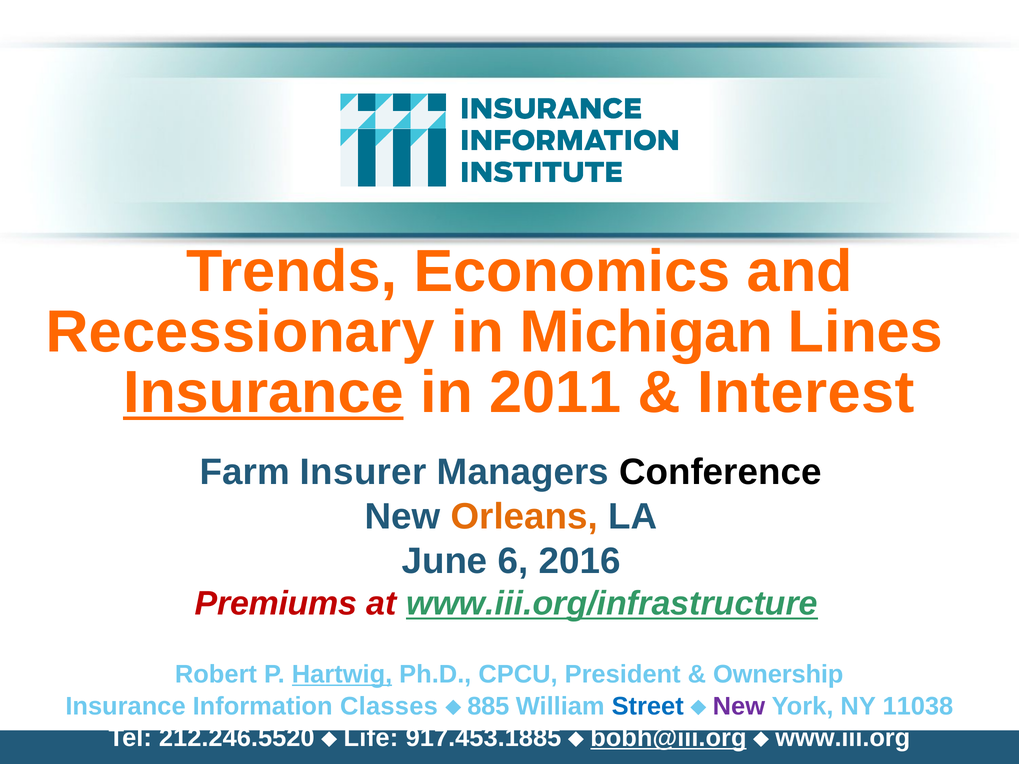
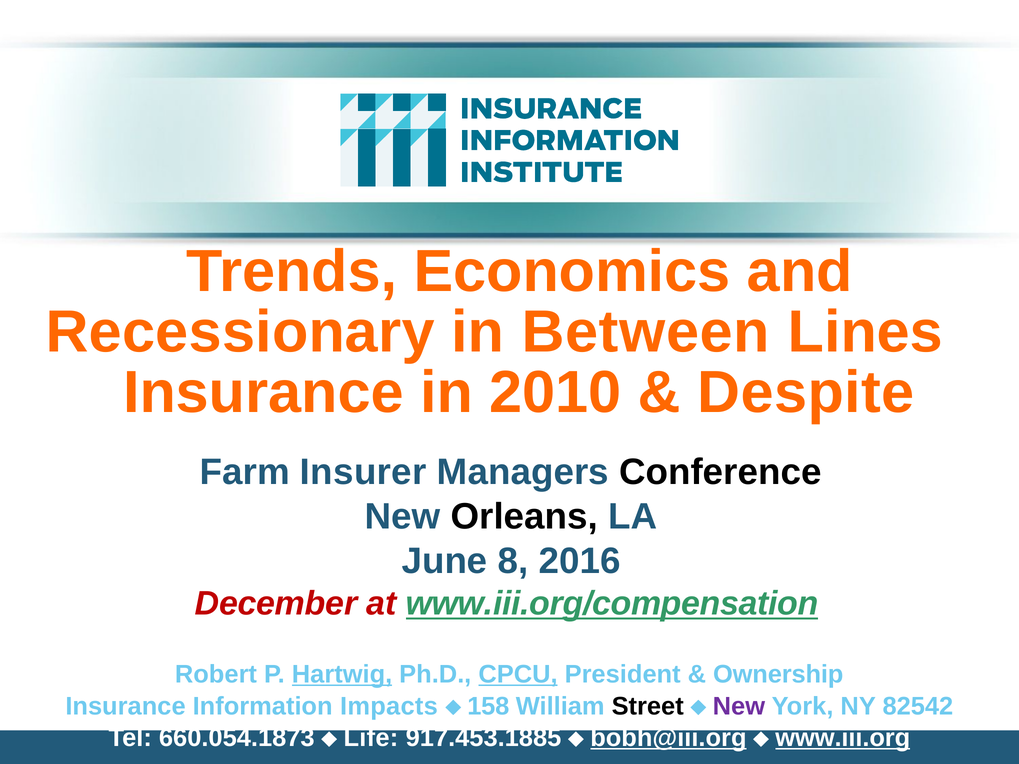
Michigan: Michigan -> Between
Insurance at (263, 393) underline: present -> none
2011: 2011 -> 2010
Interest: Interest -> Despite
Orleans colour: orange -> black
6: 6 -> 8
Premiums: Premiums -> December
www.iii.org/infrastructure: www.iii.org/infrastructure -> www.iii.org/compensation
CPCU underline: none -> present
Classes: Classes -> Impacts
885: 885 -> 158
Street colour: blue -> black
11038: 11038 -> 82542
212.246.5520: 212.246.5520 -> 660.054.1873
www.iii.org underline: none -> present
